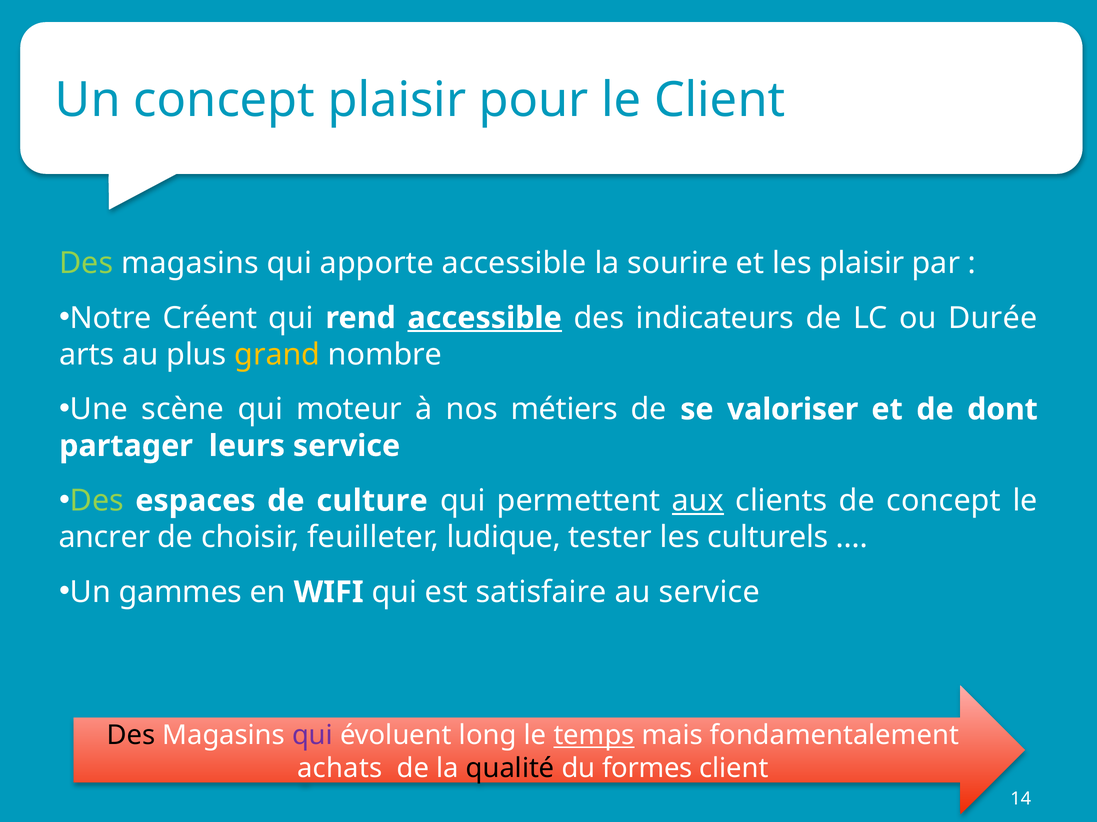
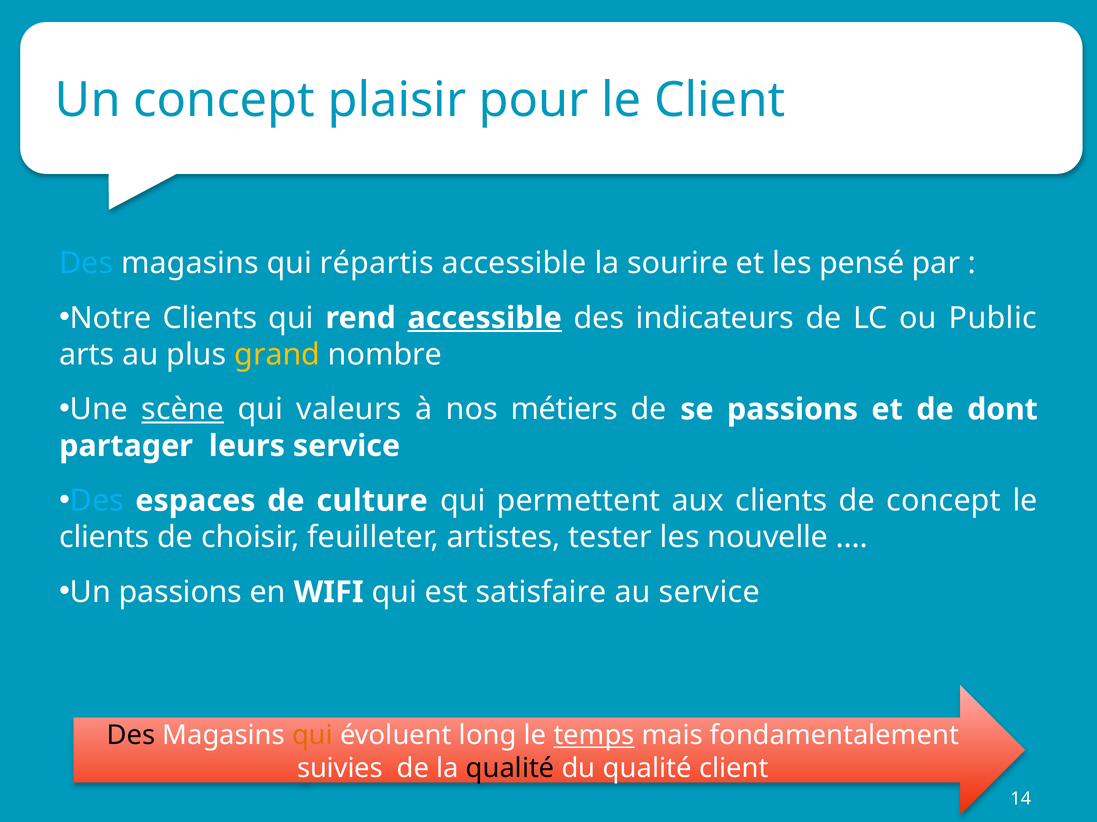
Des at (86, 263) colour: light green -> light blue
apporte: apporte -> répartis
les plaisir: plaisir -> pensé
Notre Créent: Créent -> Clients
Durée: Durée -> Public
scène underline: none -> present
moteur: moteur -> valeurs
se valoriser: valoriser -> passions
Des at (97, 501) colour: light green -> light blue
aux underline: present -> none
ancrer at (104, 538): ancrer -> clients
ludique: ludique -> artistes
culturels: culturels -> nouvelle
Un gammes: gammes -> passions
qui at (313, 736) colour: purple -> orange
achats: achats -> suivies
du formes: formes -> qualité
